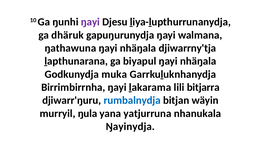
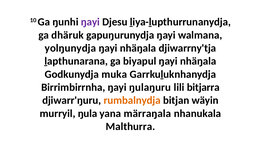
ŋathawuna: ŋathawuna -> yolŋunydja
ḻakarama: ḻakarama -> ŋulaŋuru
rumbalnydja colour: blue -> orange
yatjurruna: yatjurruna -> märraŋala
Ŋayinydja: Ŋayinydja -> Malthurra
